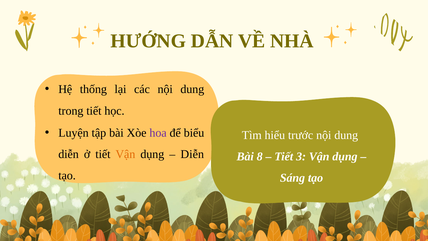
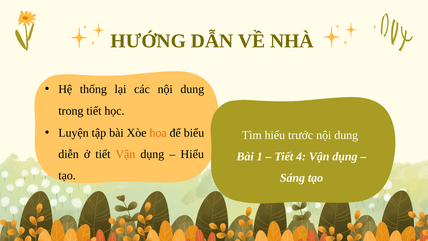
hoa colour: purple -> orange
Diễn at (192, 154): Diễn -> Hiểu
8: 8 -> 1
3: 3 -> 4
